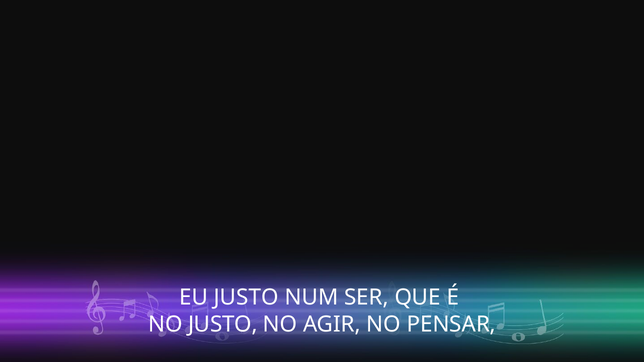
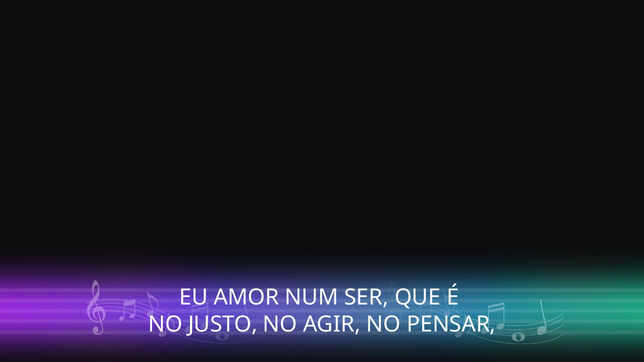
EU JUSTO: JUSTO -> AMOR
